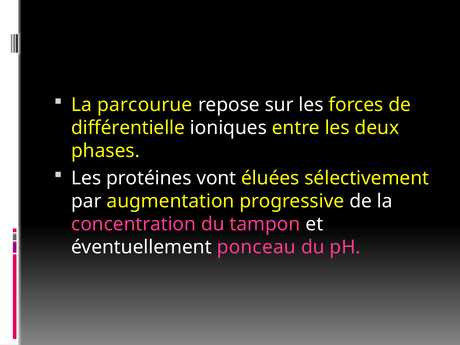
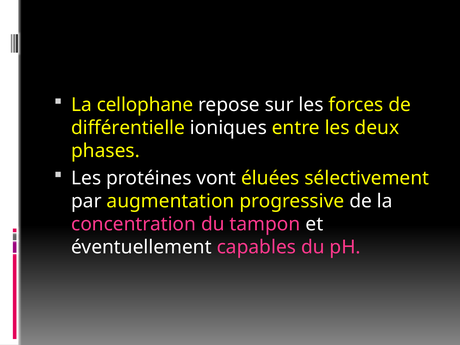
parcourue: parcourue -> cellophane
ponceau: ponceau -> capables
